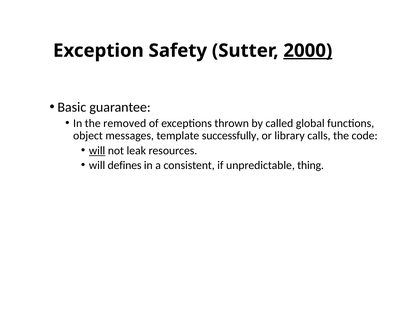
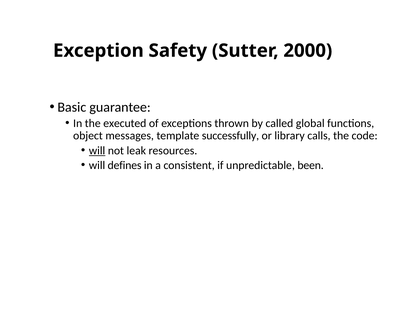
2000 underline: present -> none
removed: removed -> executed
thing: thing -> been
